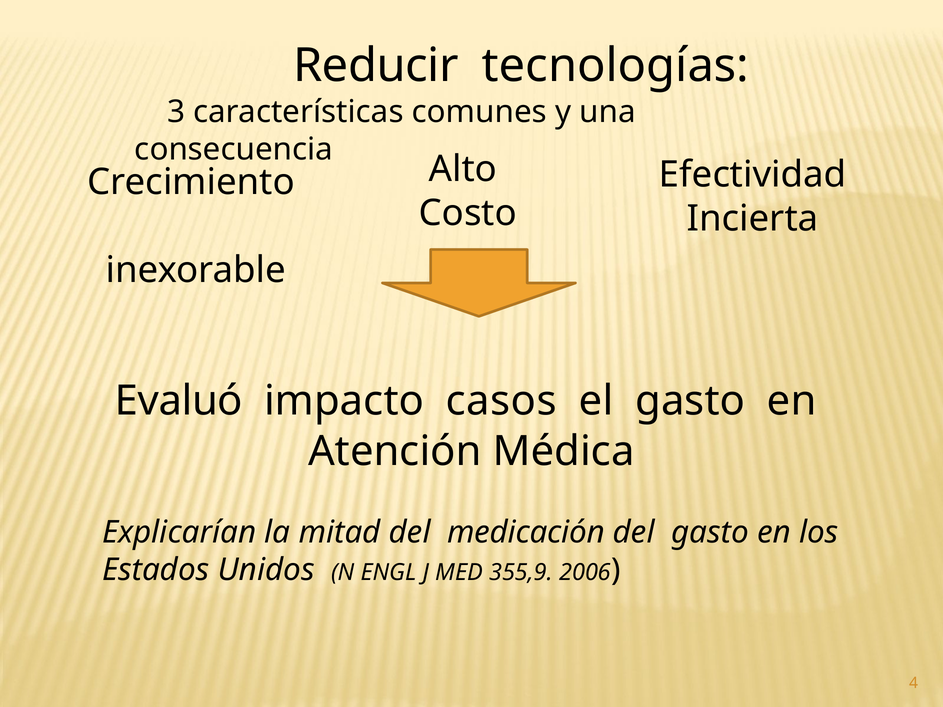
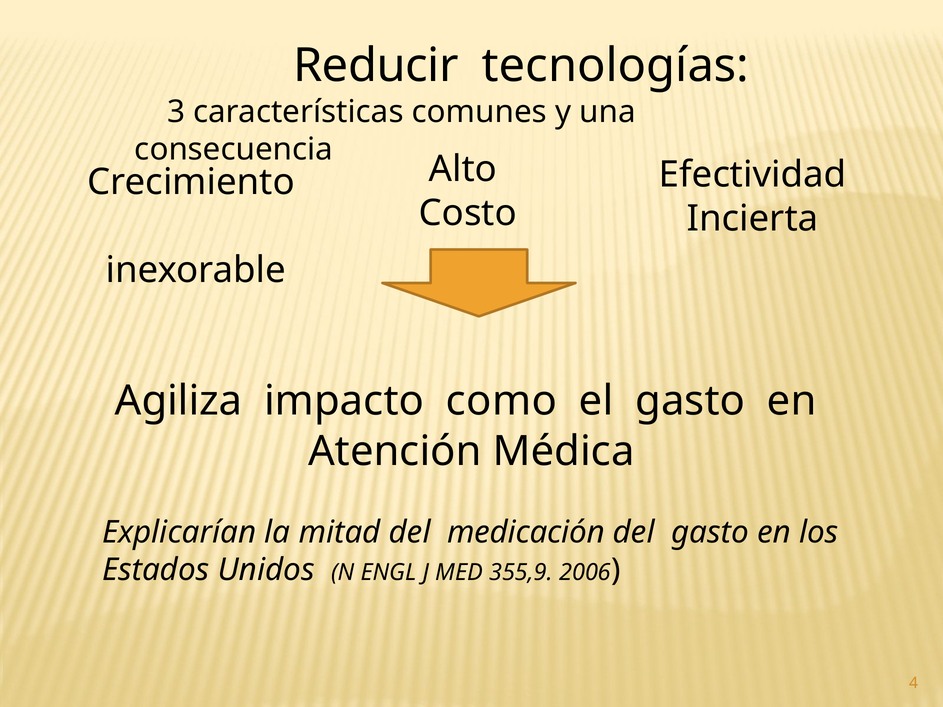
Evaluó: Evaluó -> Agiliza
casos: casos -> como
